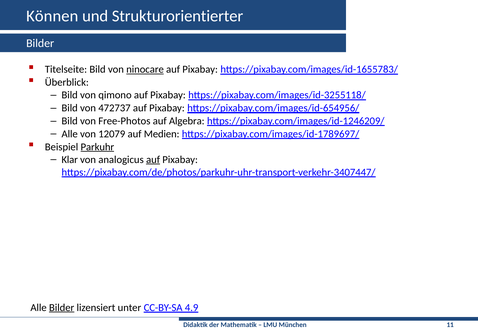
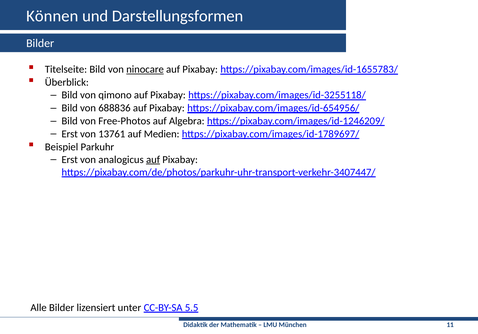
Strukturorientierter: Strukturorientierter -> Darstellungsformen
472737: 472737 -> 688836
Alle at (70, 134): Alle -> Erst
12079: 12079 -> 13761
Parkuhr underline: present -> none
Klar at (70, 160): Klar -> Erst
Bilder at (62, 308) underline: present -> none
4.9: 4.9 -> 5.5
